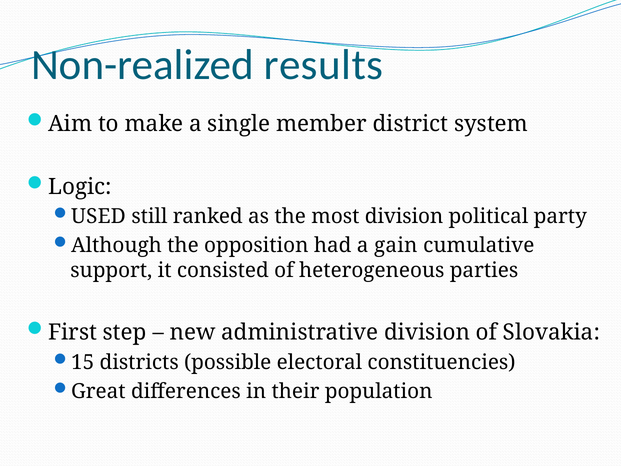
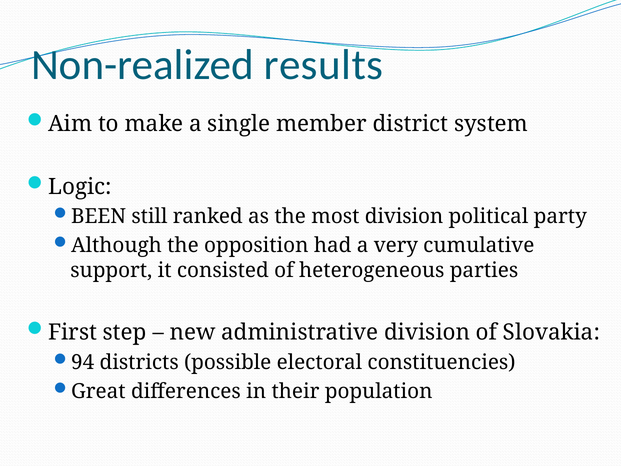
USED: USED -> BEEN
gain: gain -> very
15: 15 -> 94
